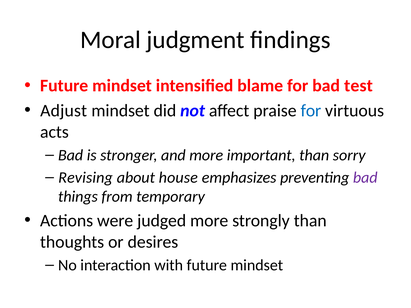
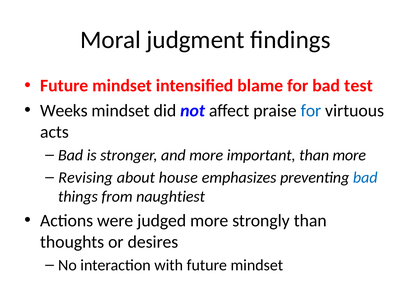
Adjust: Adjust -> Weeks
than sorry: sorry -> more
bad at (365, 178) colour: purple -> blue
temporary: temporary -> naughtiest
